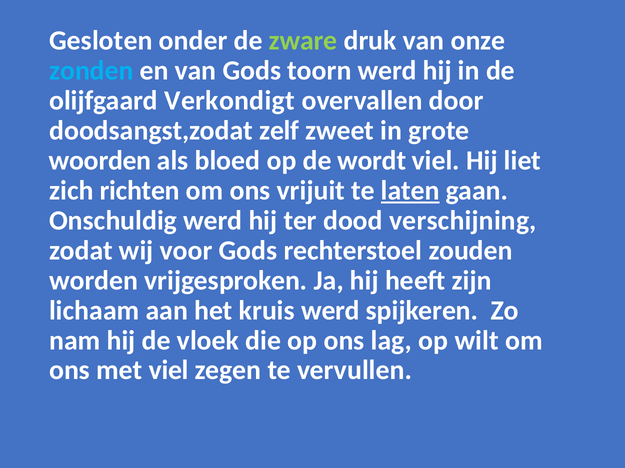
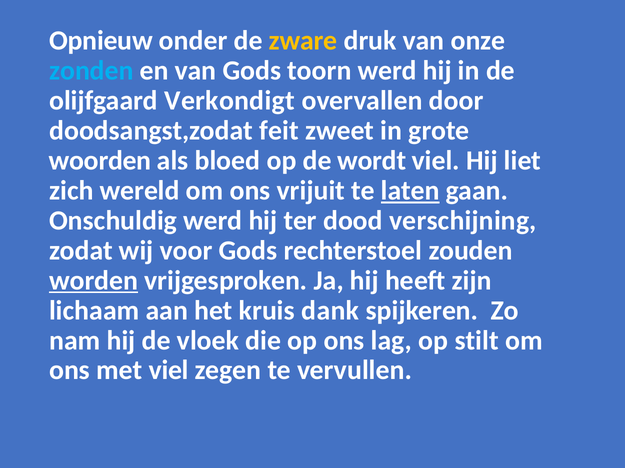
Gesloten: Gesloten -> Opnieuw
zware colour: light green -> yellow
zelf: zelf -> feit
richten: richten -> wereld
worden underline: none -> present
kruis werd: werd -> dank
wilt: wilt -> stilt
